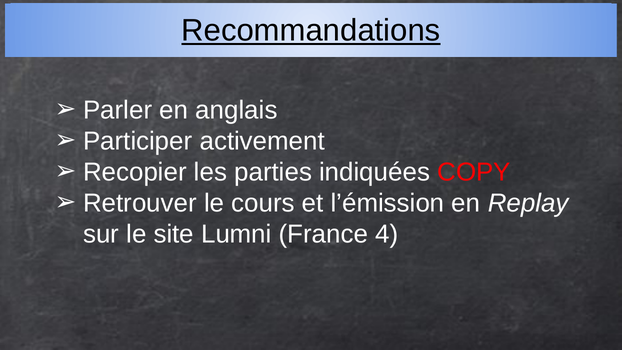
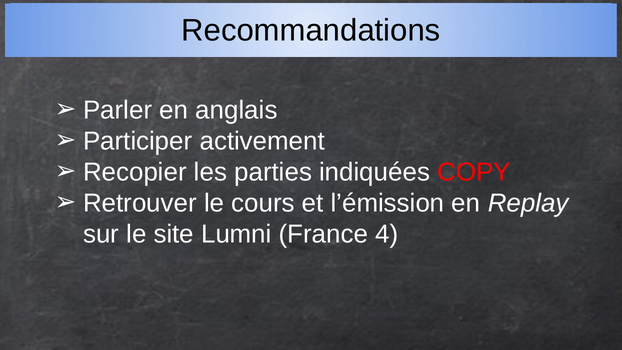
Recommandations underline: present -> none
